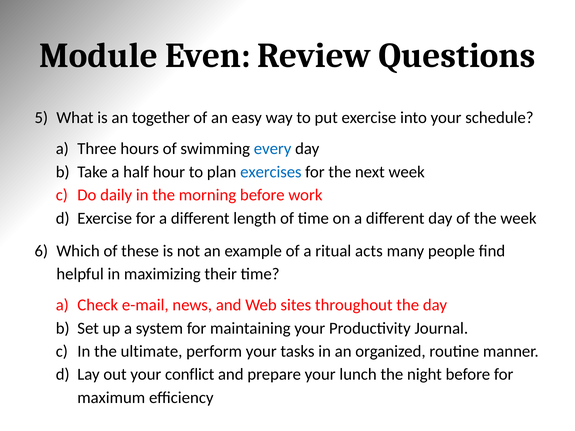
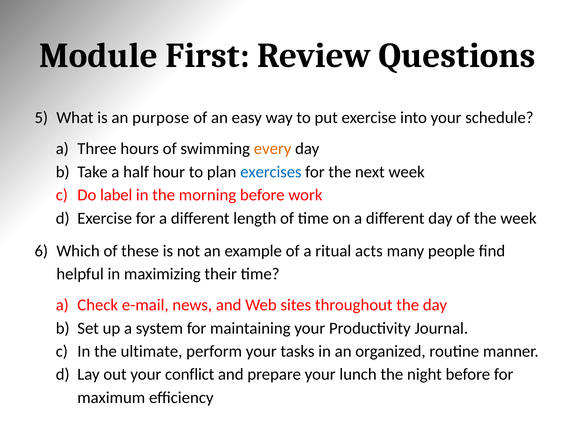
Even: Even -> First
together: together -> purpose
every colour: blue -> orange
daily: daily -> label
